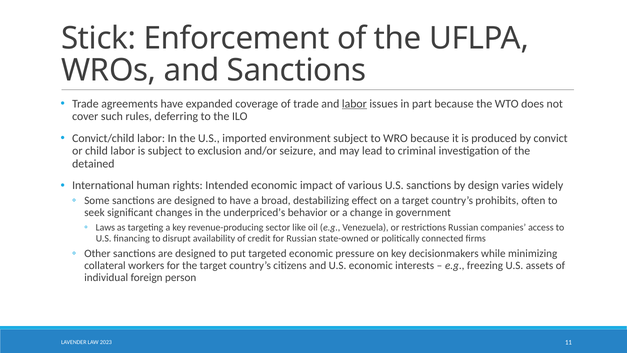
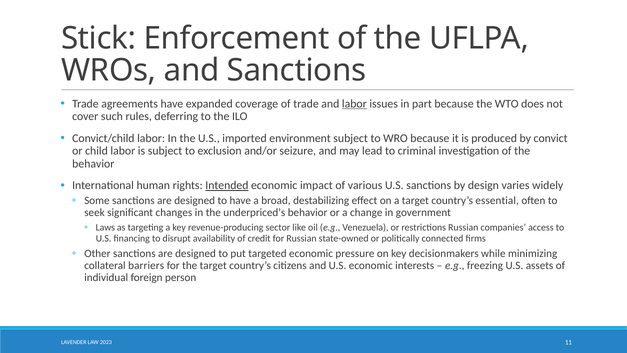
detained at (93, 164): detained -> behavior
Intended underline: none -> present
prohibits: prohibits -> essential
workers: workers -> barriers
